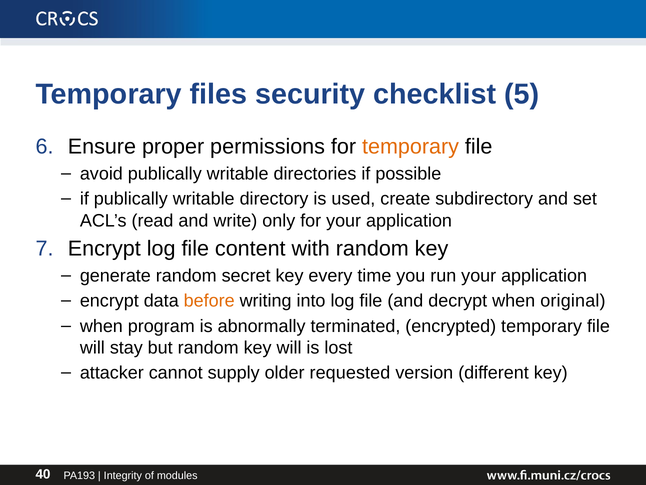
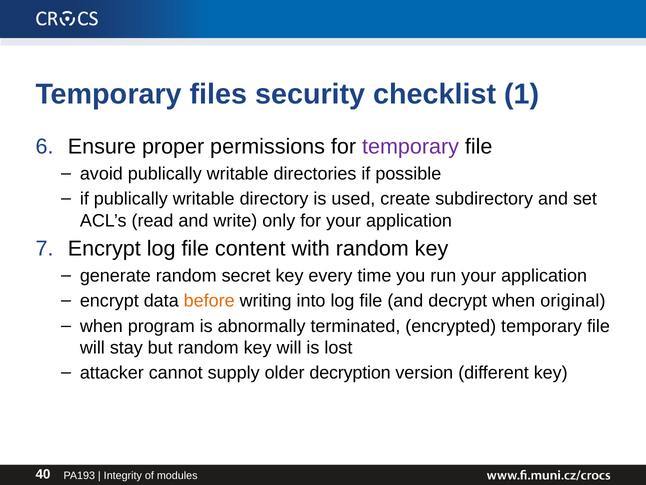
5: 5 -> 1
temporary at (411, 147) colour: orange -> purple
requested: requested -> decryption
